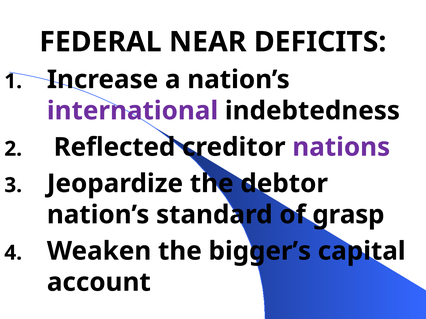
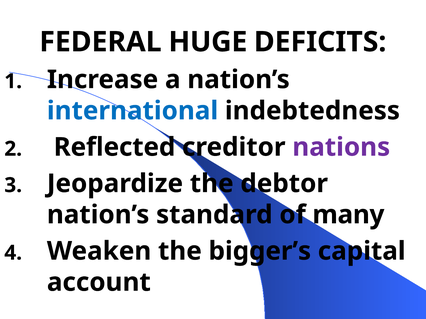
NEAR: NEAR -> HUGE
international colour: purple -> blue
grasp: grasp -> many
